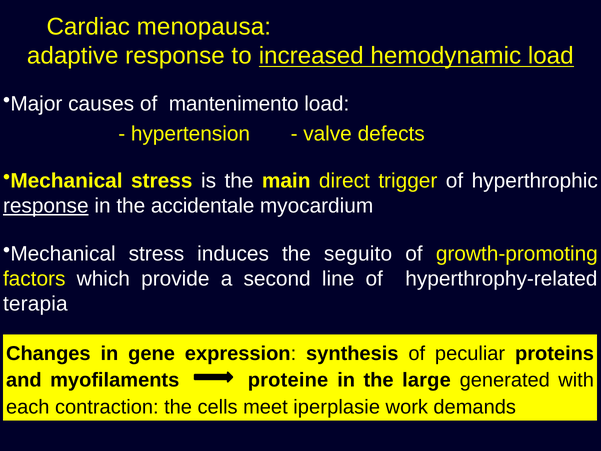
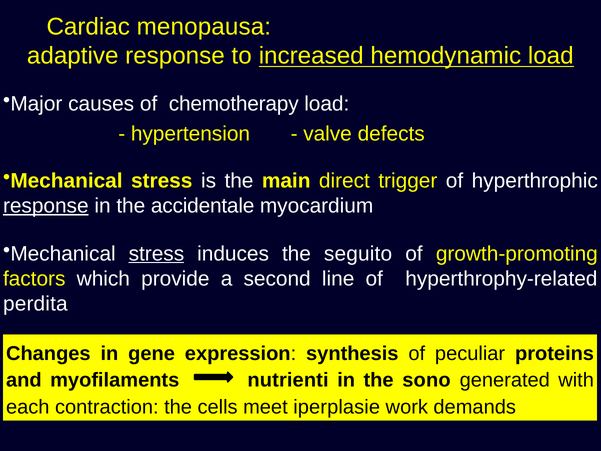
mantenimento: mantenimento -> chemotherapy
stress at (156, 253) underline: none -> present
terapia: terapia -> perdita
proteine: proteine -> nutrienti
large: large -> sono
